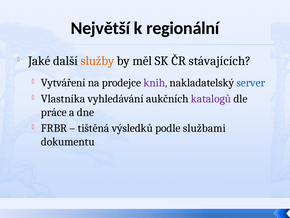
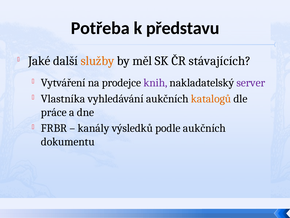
Největší: Největší -> Potřeba
regionální: regionální -> představu
server colour: blue -> purple
katalogů colour: purple -> orange
tištěná: tištěná -> kanály
podle službami: službami -> aukčních
